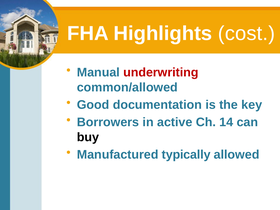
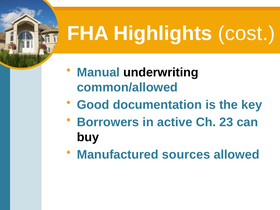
underwriting colour: red -> black
14: 14 -> 23
typically: typically -> sources
